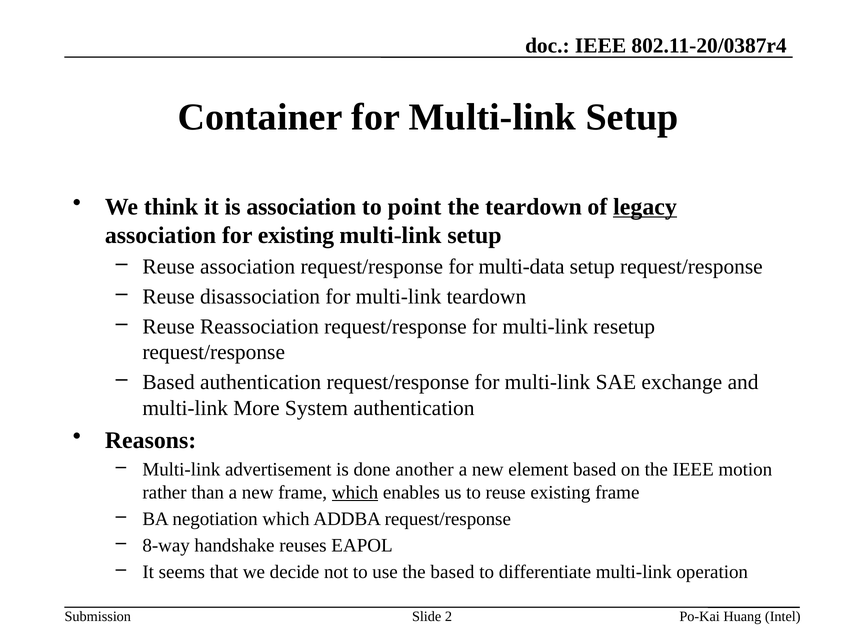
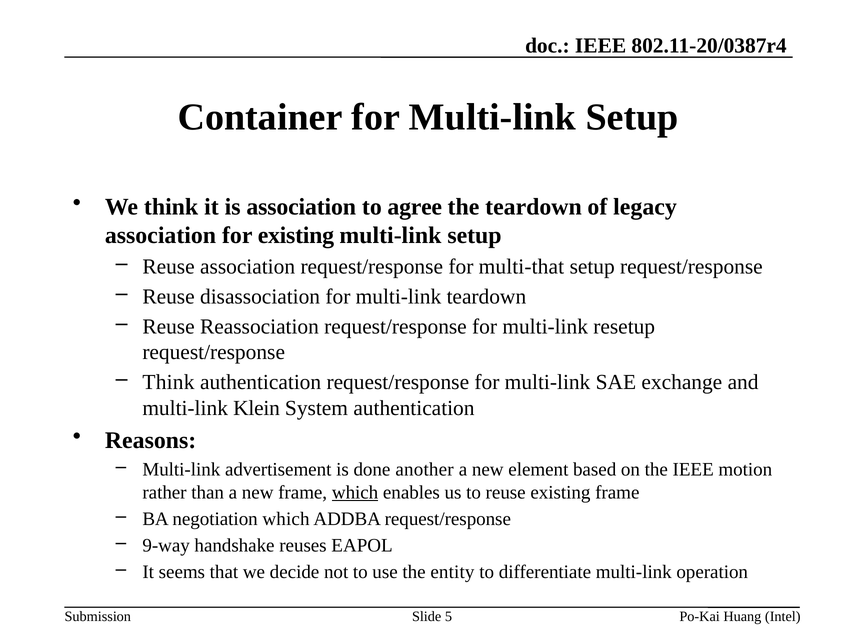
point: point -> agree
legacy underline: present -> none
multi-data: multi-data -> multi-that
Based at (169, 382): Based -> Think
More: More -> Klein
8-way: 8-way -> 9-way
the based: based -> entity
2: 2 -> 5
